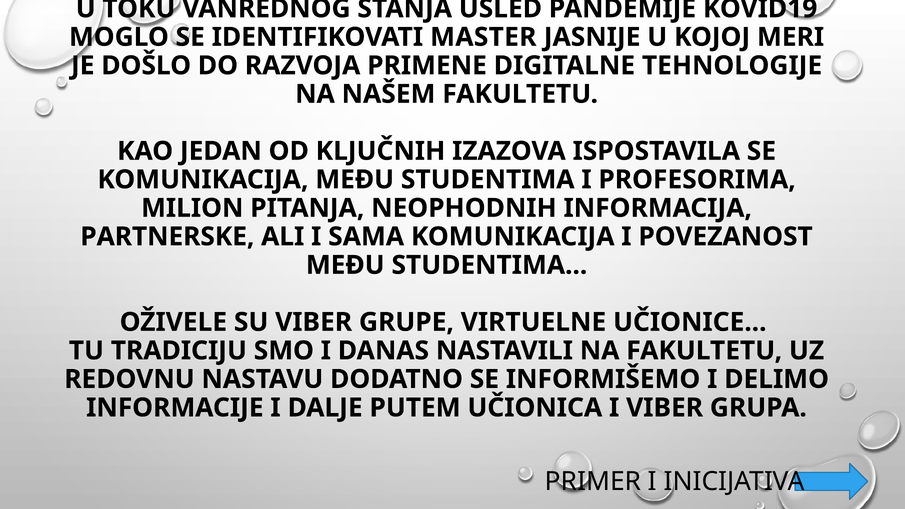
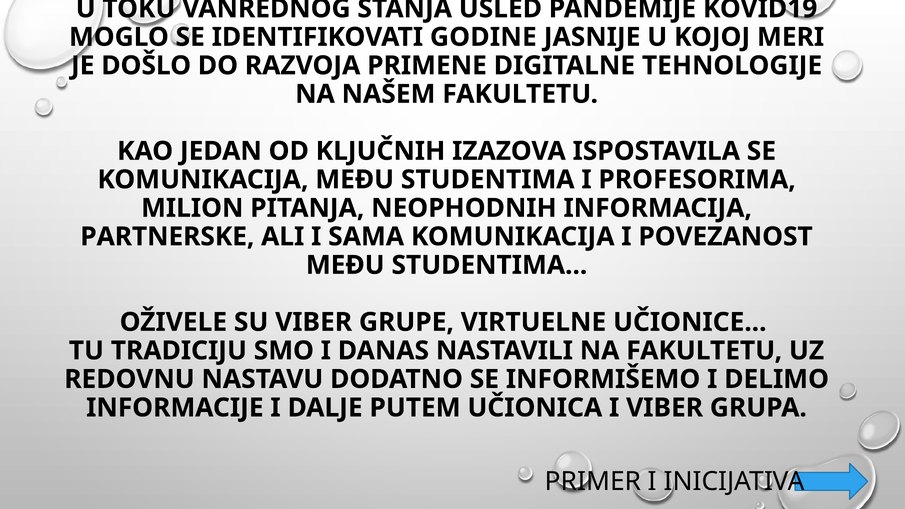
MASTER: MASTER -> GODINE
